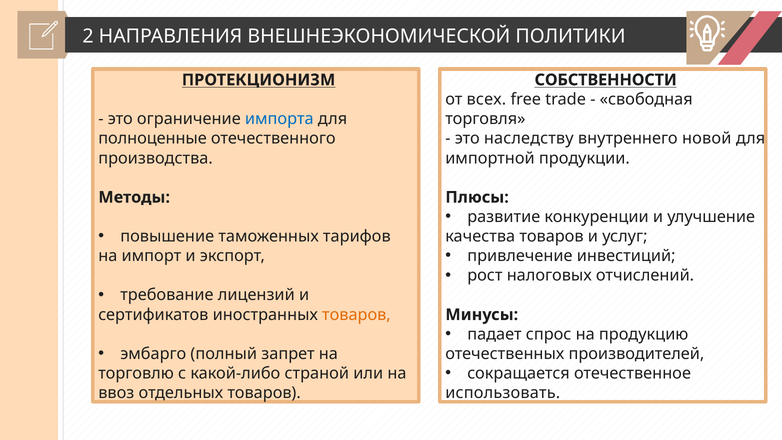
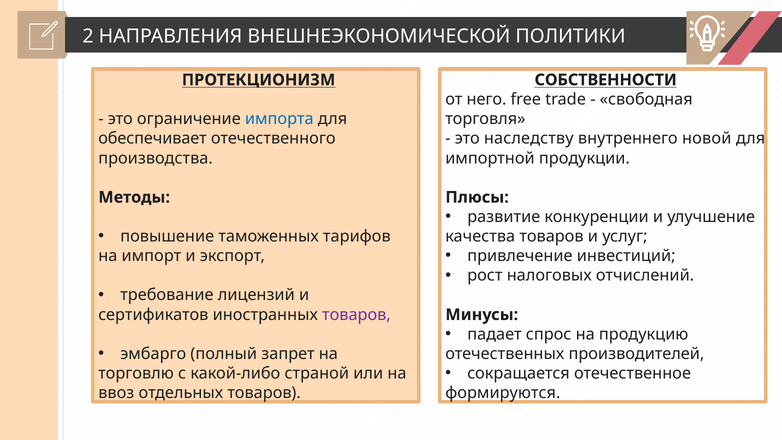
всех: всех -> него
полноценные: полноценные -> обеспечивает
товаров at (356, 315) colour: orange -> purple
использовать: использовать -> формируются
